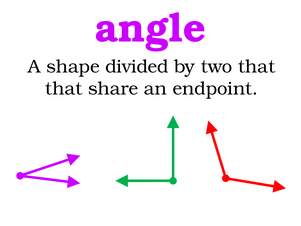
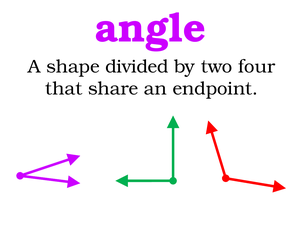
two that: that -> four
